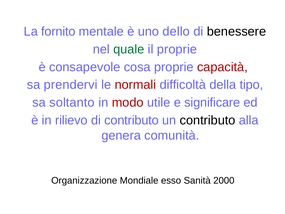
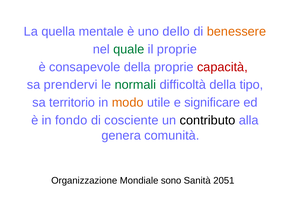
fornito: fornito -> quella
benessere colour: black -> orange
consapevole cosa: cosa -> della
normali colour: red -> green
soltanto: soltanto -> territorio
modo colour: red -> orange
rilievo: rilievo -> fondo
di contributo: contributo -> cosciente
esso: esso -> sono
2000: 2000 -> 2051
